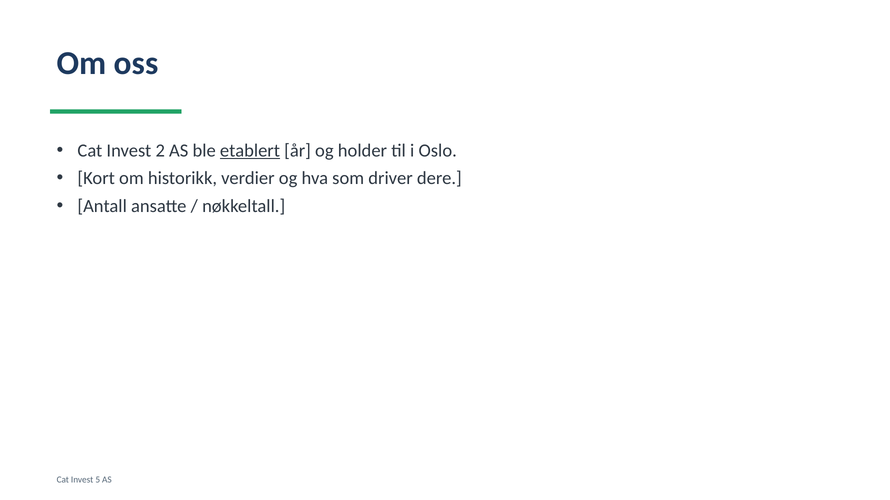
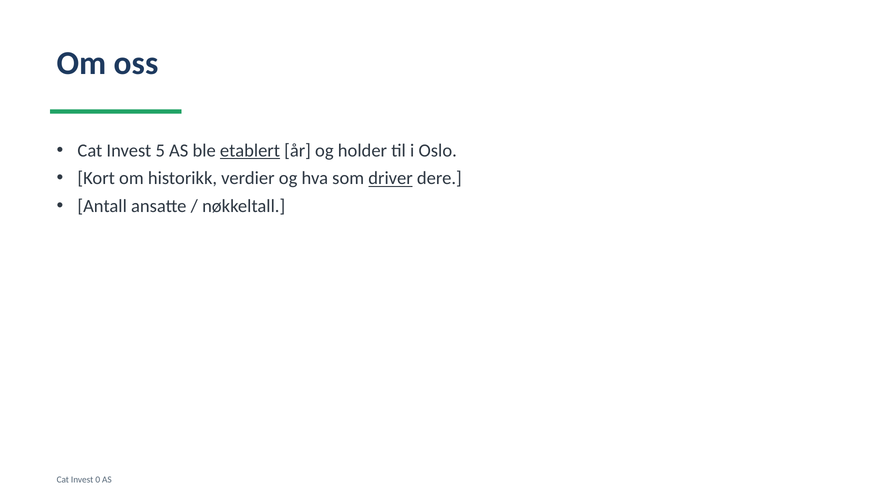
2: 2 -> 5
driver underline: none -> present
5: 5 -> 0
